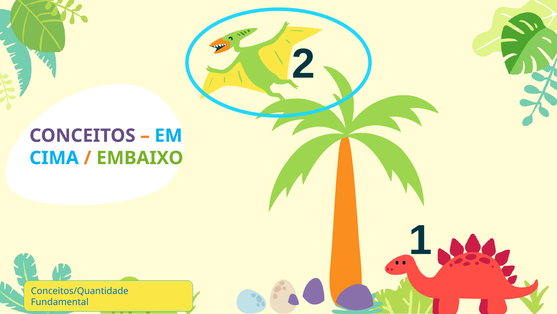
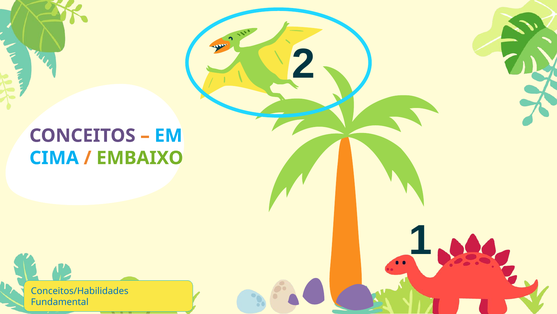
Conceitos/Quantidade: Conceitos/Quantidade -> Conceitos/Habilidades
